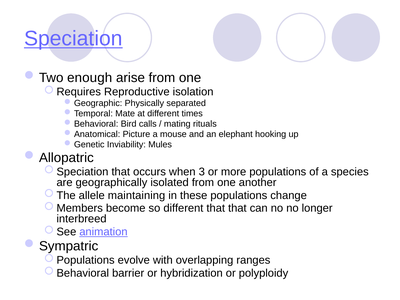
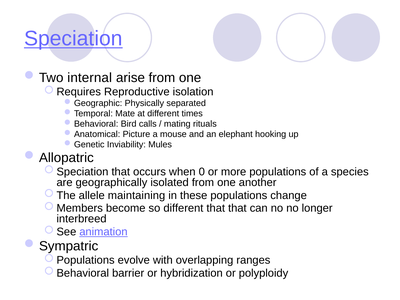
enough: enough -> internal
3: 3 -> 0
